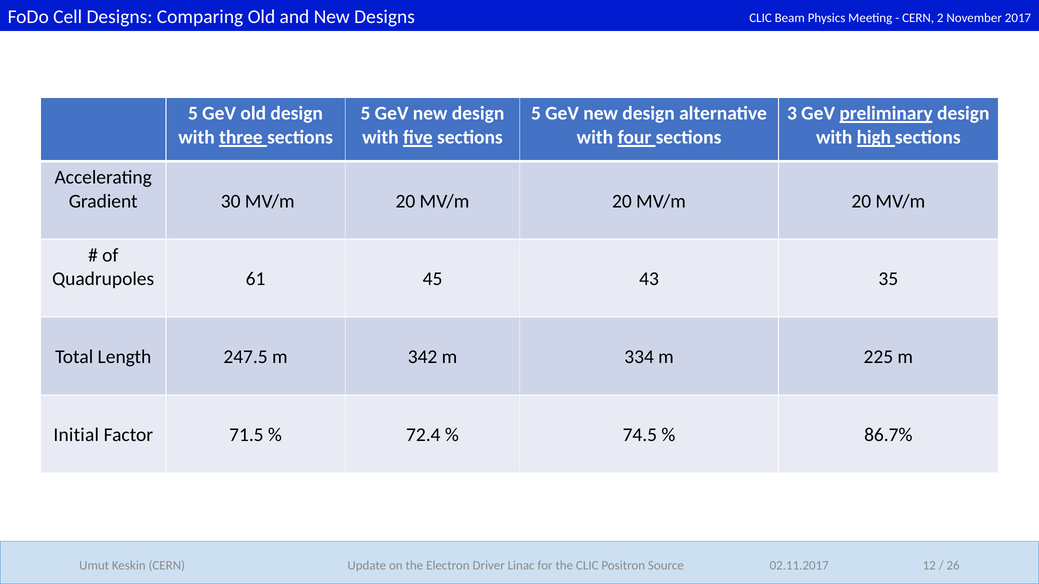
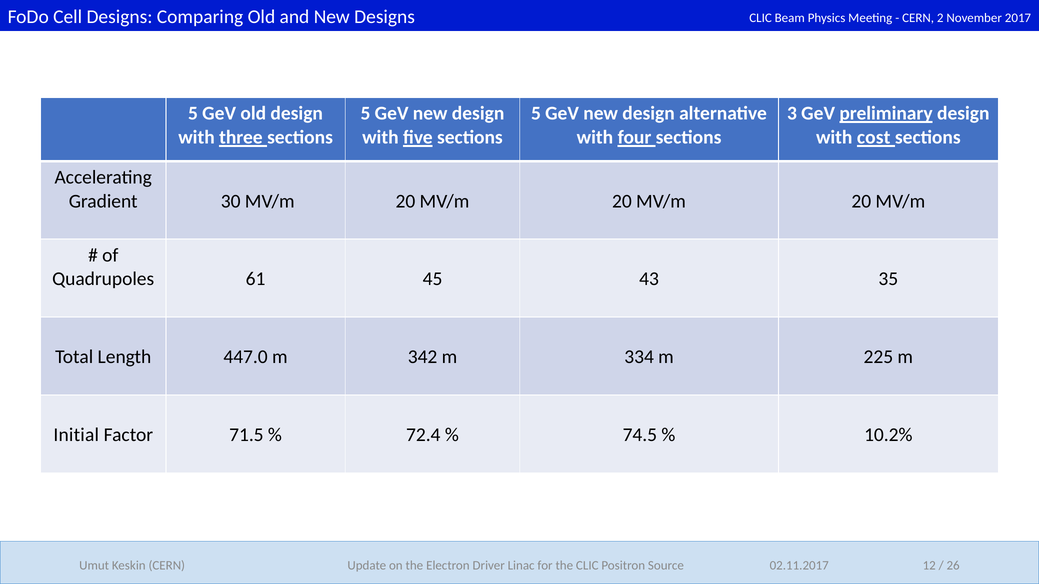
high: high -> cost
247.5: 247.5 -> 447.0
86.7%: 86.7% -> 10.2%
